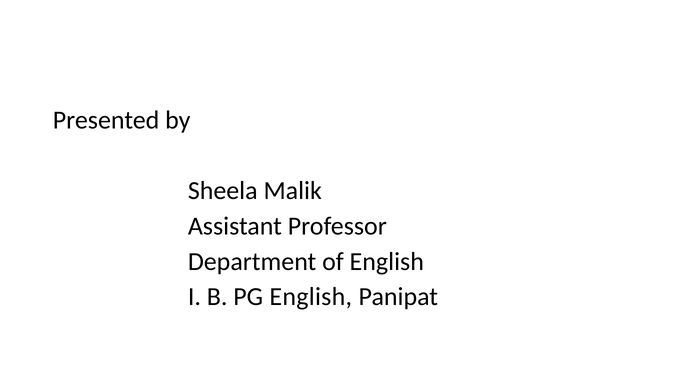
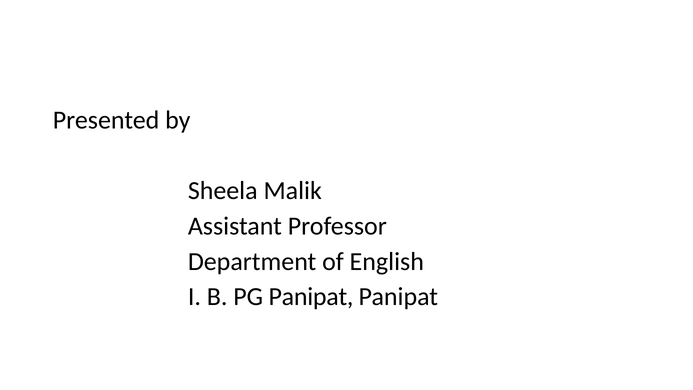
PG English: English -> Panipat
